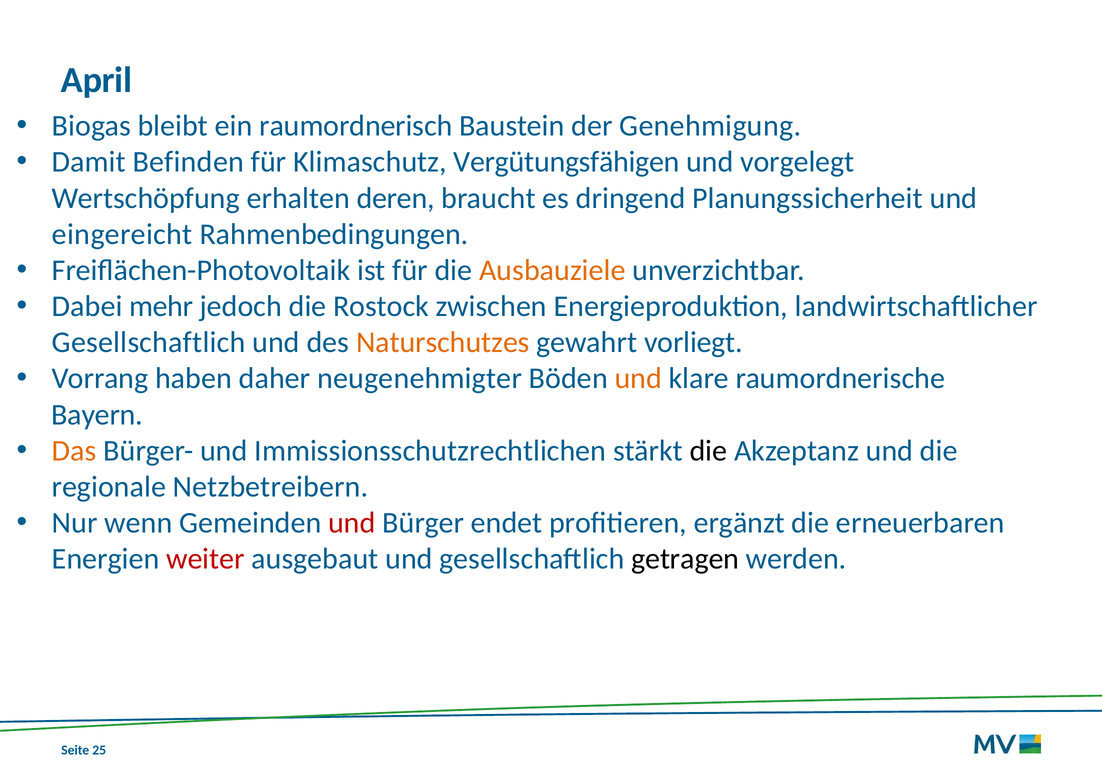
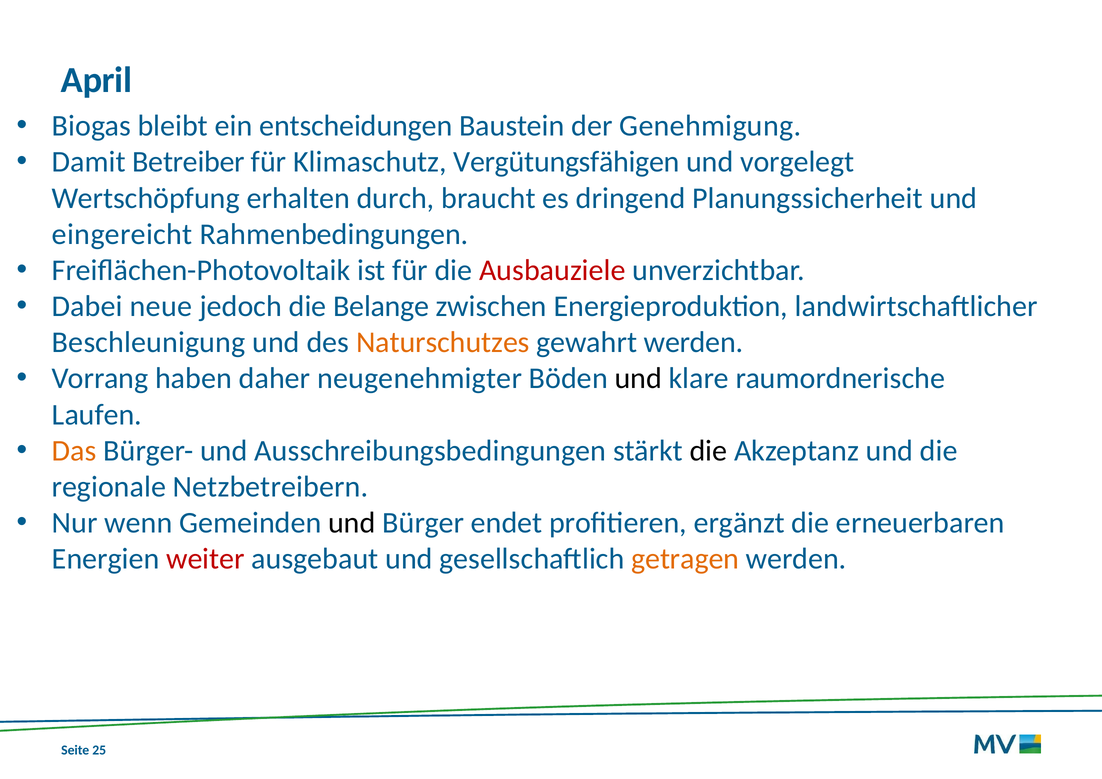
raumordnerisch: raumordnerisch -> entscheidungen
Befinden: Befinden -> Betreiber
deren: deren -> durch
Ausbauziele colour: orange -> red
mehr: mehr -> neue
Rostock: Rostock -> Belange
Gesellschaftlich at (149, 343): Gesellschaftlich -> Beschleunigung
gewahrt vorliegt: vorliegt -> werden
und at (638, 379) colour: orange -> black
Bayern: Bayern -> Laufen
Immissionsschutzrechtlichen: Immissionsschutzrechtlichen -> Ausschreibungsbedingungen
und at (352, 523) colour: red -> black
getragen colour: black -> orange
